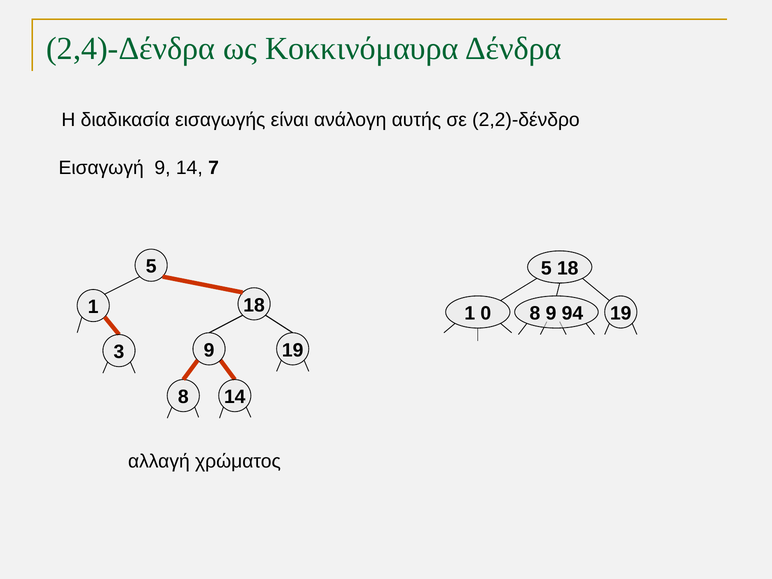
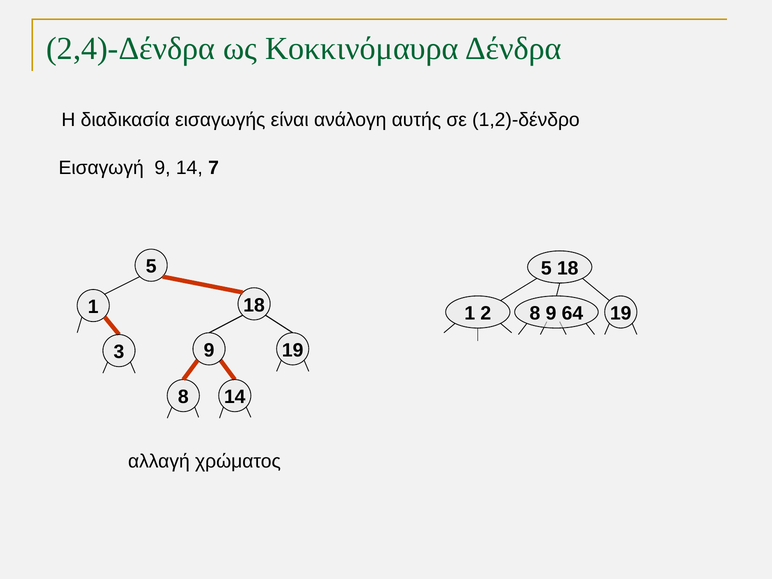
2,2)-δένδρο: 2,2)-δένδρο -> 1,2)-δένδρο
0: 0 -> 2
94: 94 -> 64
